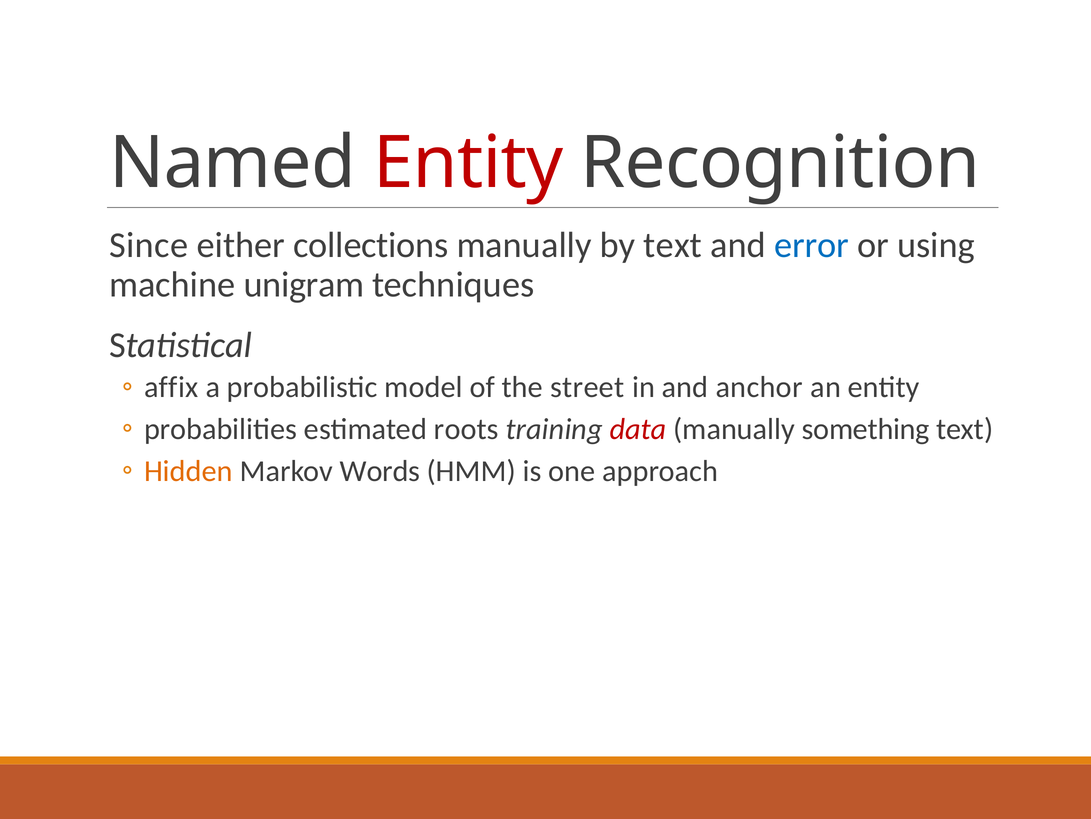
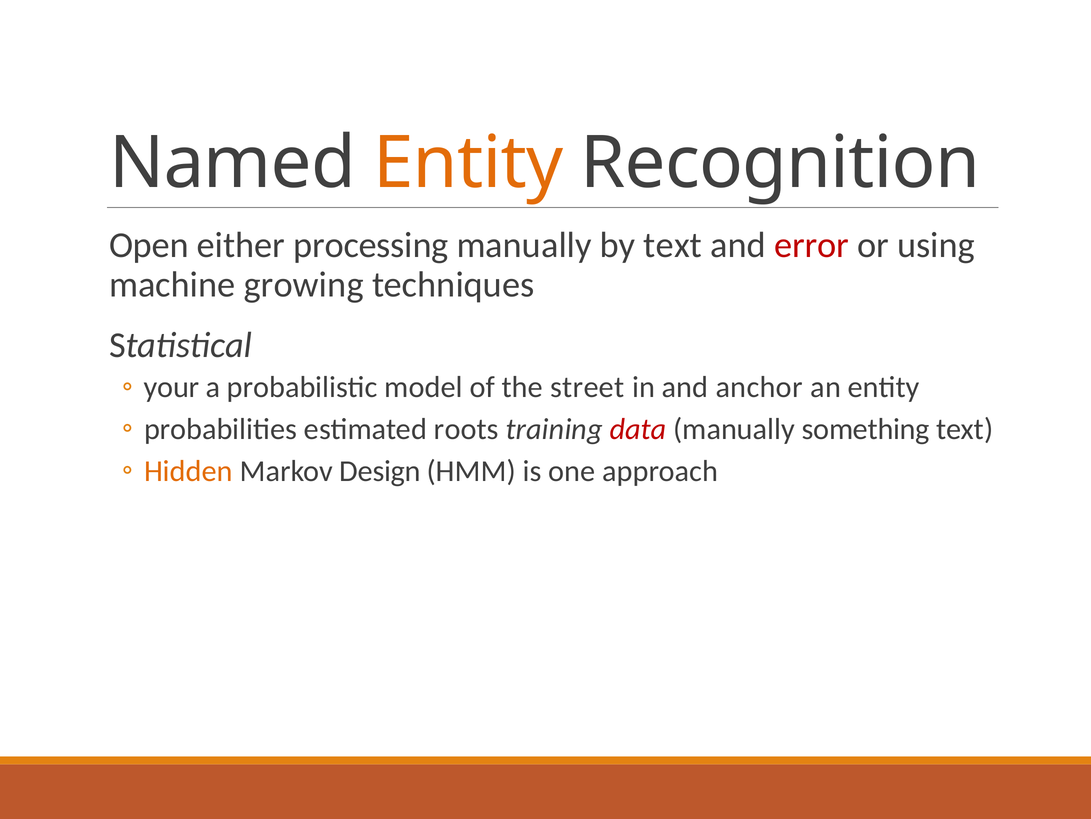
Entity at (468, 163) colour: red -> orange
Since: Since -> Open
collections: collections -> processing
error colour: blue -> red
unigram: unigram -> growing
affix: affix -> your
Words: Words -> Design
